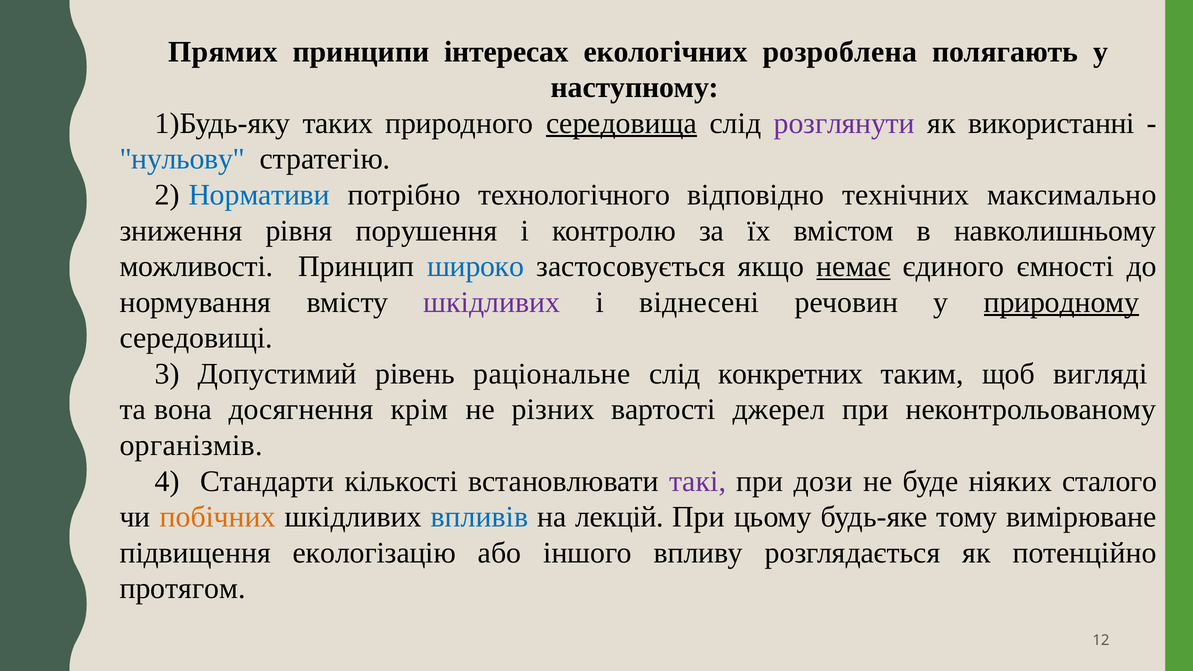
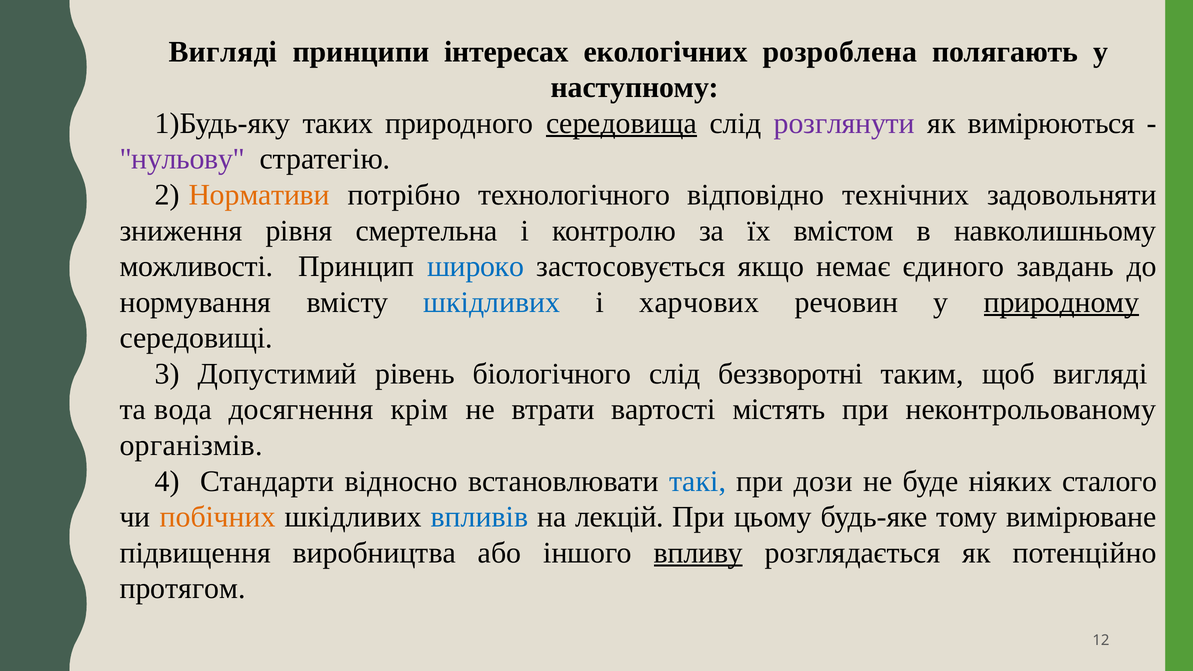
Прямих at (223, 52): Прямих -> Вигляді
використанні: використанні -> вимірюються
нульову colour: blue -> purple
Нормативи colour: blue -> orange
максимально: максимально -> задовольняти
порушення: порушення -> смертельна
немає underline: present -> none
ємності: ємності -> завдань
шкідливих at (492, 302) colour: purple -> blue
віднесені: віднесені -> харчових
раціональне: раціональне -> біологічного
конкретних: конкретних -> беззворотні
вона: вона -> вода
різних: різних -> втрати
джерел: джерел -> містять
кількості: кількості -> відносно
такі colour: purple -> blue
екологізацію: екологізацію -> виробництва
впливу underline: none -> present
